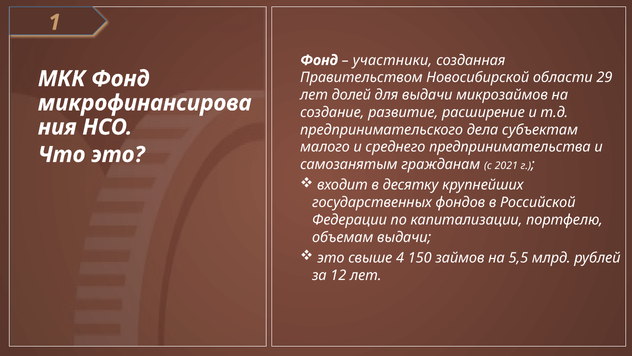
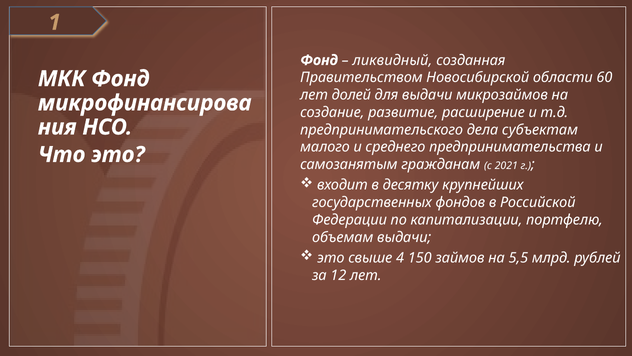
участники: участники -> ликвидный
29: 29 -> 60
